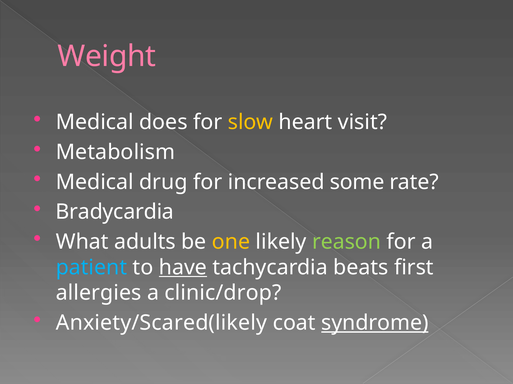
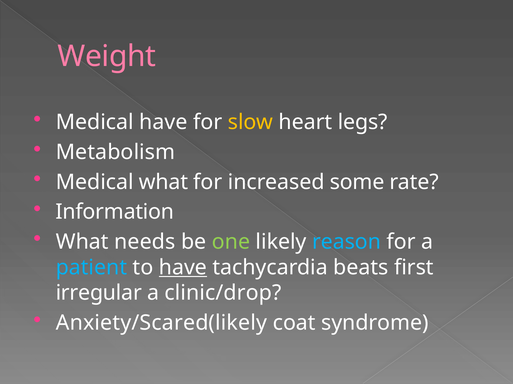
Medical does: does -> have
visit: visit -> legs
Medical drug: drug -> what
Bradycardia: Bradycardia -> Information
adults: adults -> needs
one colour: yellow -> light green
reason colour: light green -> light blue
allergies: allergies -> irregular
syndrome underline: present -> none
